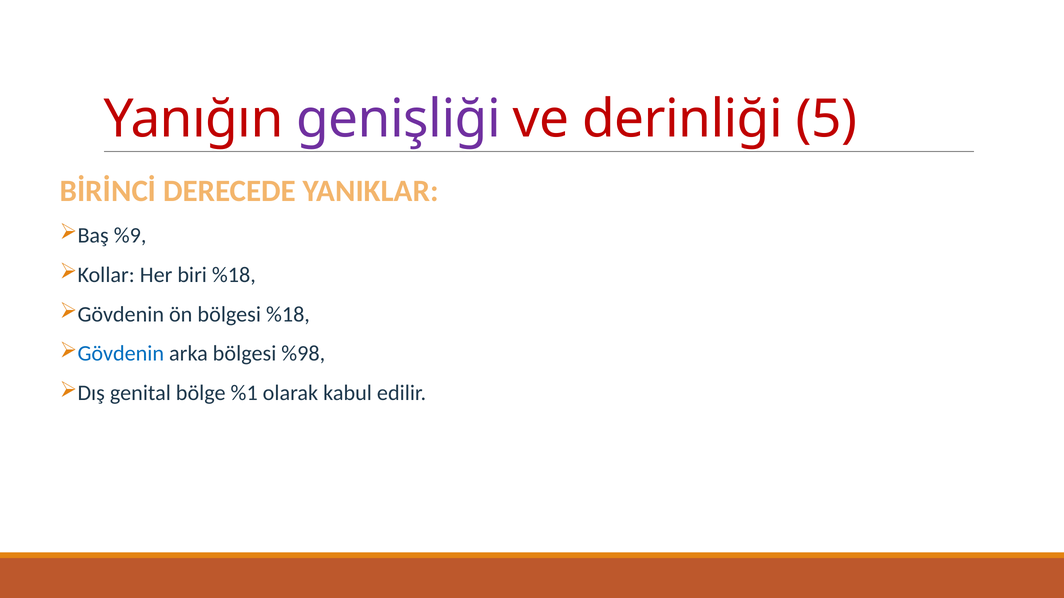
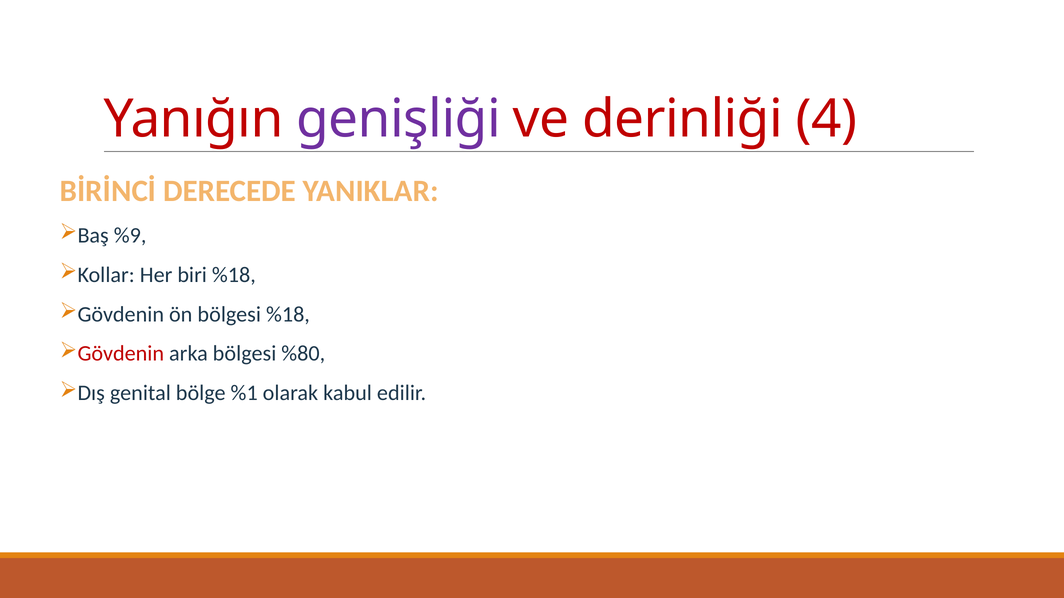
5: 5 -> 4
Gövdenin at (121, 354) colour: blue -> red
%98: %98 -> %80
